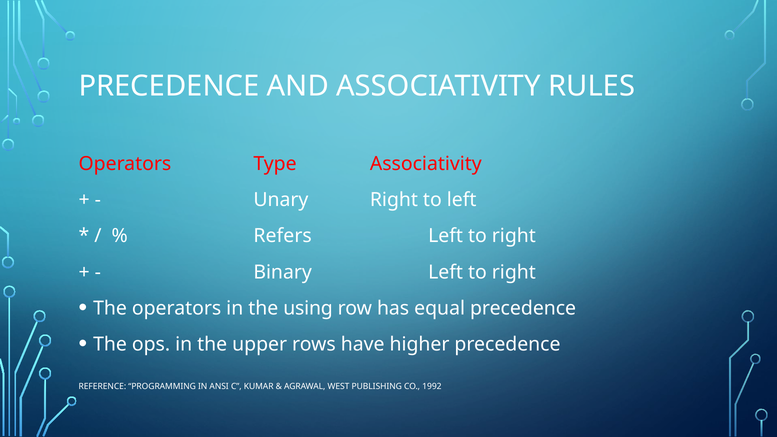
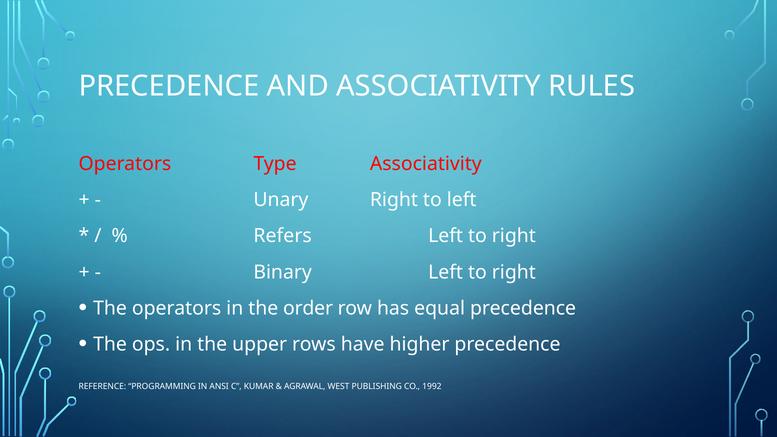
using: using -> order
